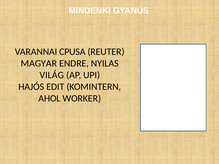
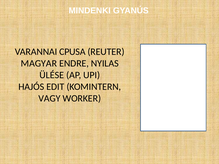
VILÁG: VILÁG -> ÜLÉSE
AHOL: AHOL -> VAGY
